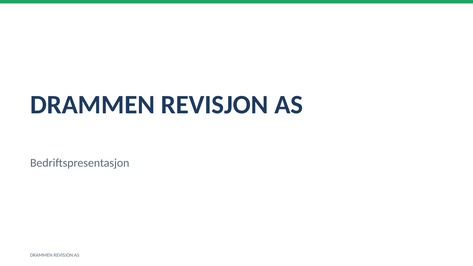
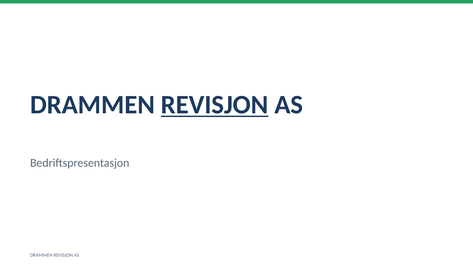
REVISJON at (215, 105) underline: none -> present
